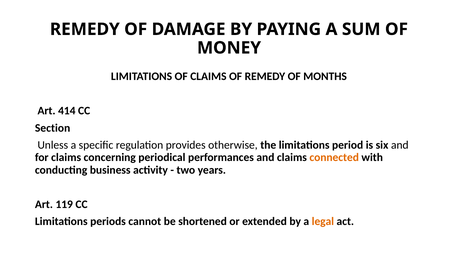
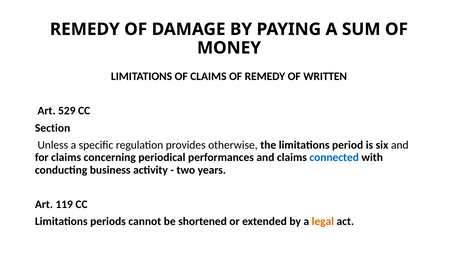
MONTHS: MONTHS -> WRITTEN
414: 414 -> 529
connected colour: orange -> blue
